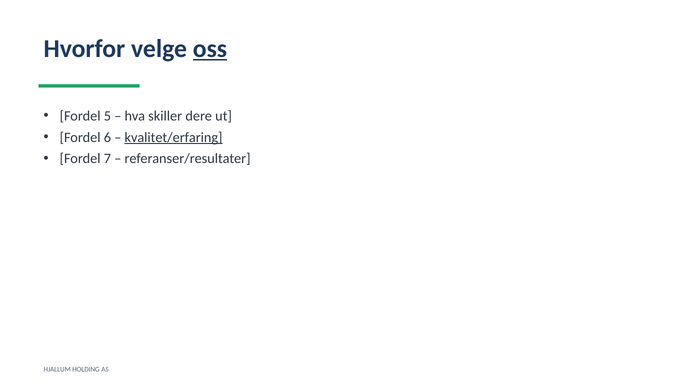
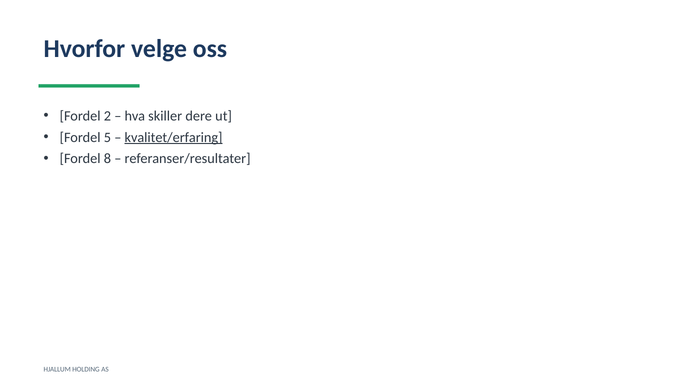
oss underline: present -> none
5: 5 -> 2
6: 6 -> 5
7: 7 -> 8
